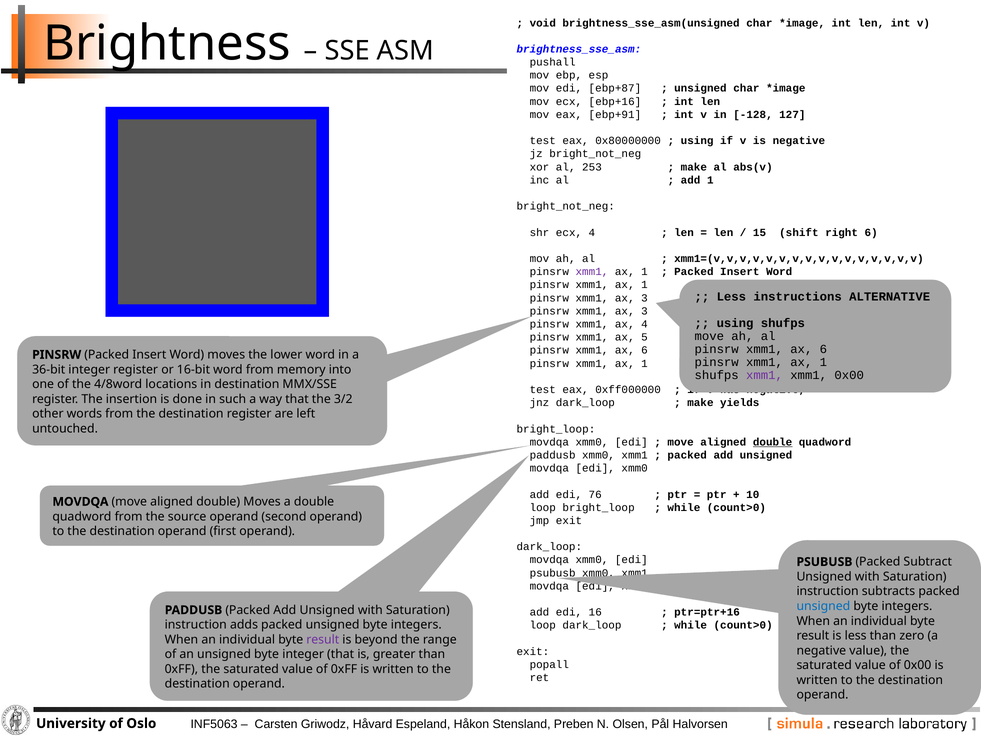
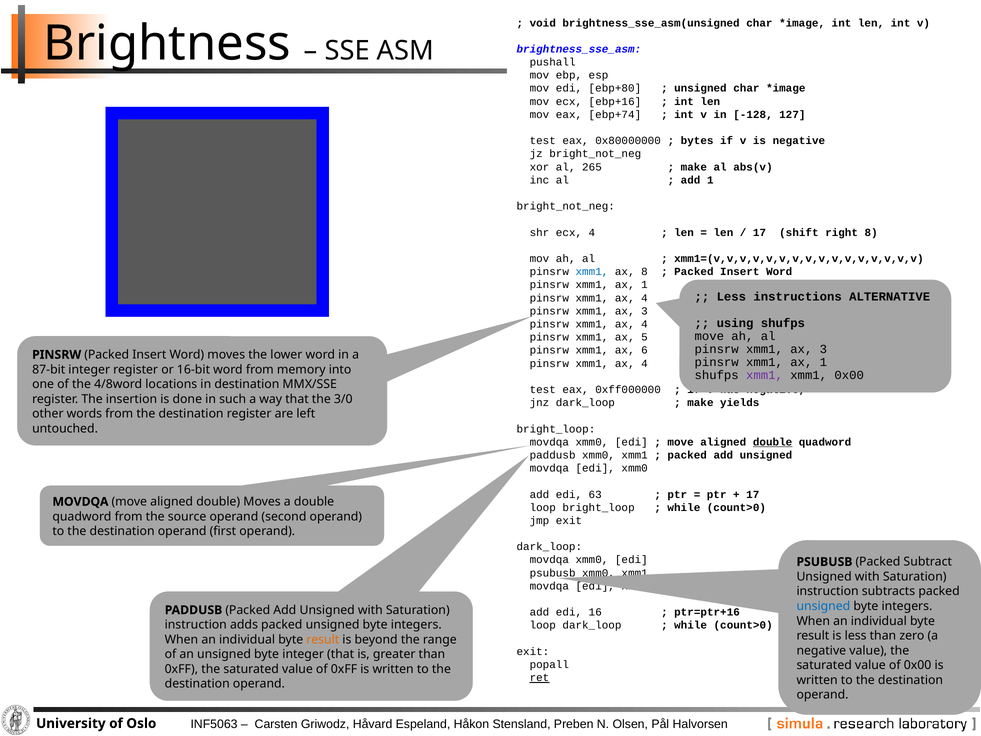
ebp+87: ebp+87 -> ebp+80
ebp+91: ebp+91 -> ebp+74
using at (697, 141): using -> bytes
253: 253 -> 265
15 at (759, 232): 15 -> 17
right 6: 6 -> 8
xmm1 at (592, 272) colour: purple -> blue
1 at (644, 272): 1 -> 8
3 at (644, 298): 3 -> 4
6 at (823, 349): 6 -> 3
1 at (644, 363): 1 -> 4
36-bit: 36-bit -> 87-bit
3/2: 3/2 -> 3/0
76: 76 -> 63
10 at (753, 494): 10 -> 17
result at (323, 639) colour: purple -> orange
ret underline: none -> present
